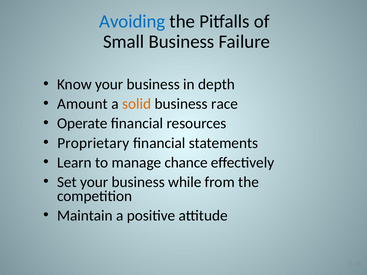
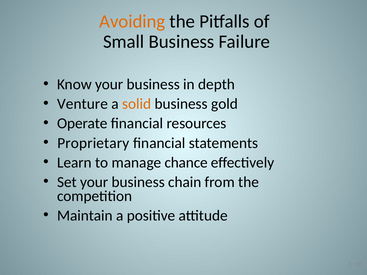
Avoiding colour: blue -> orange
Amount: Amount -> Venture
race: race -> gold
while: while -> chain
